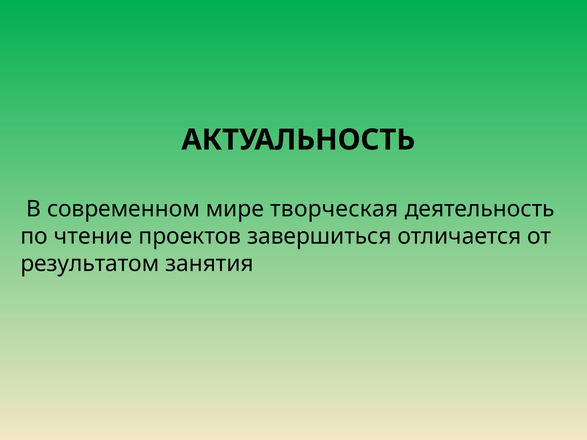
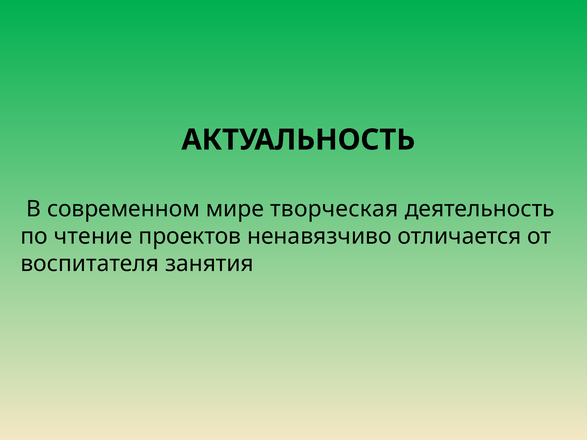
завершиться: завершиться -> ненавязчиво
результатом: результатом -> воспитателя
